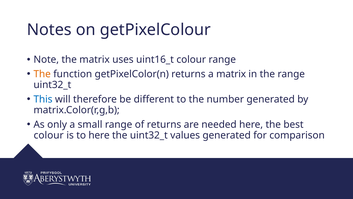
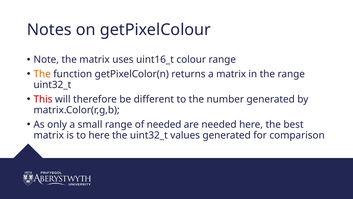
This colour: blue -> red
of returns: returns -> needed
colour at (49, 135): colour -> matrix
